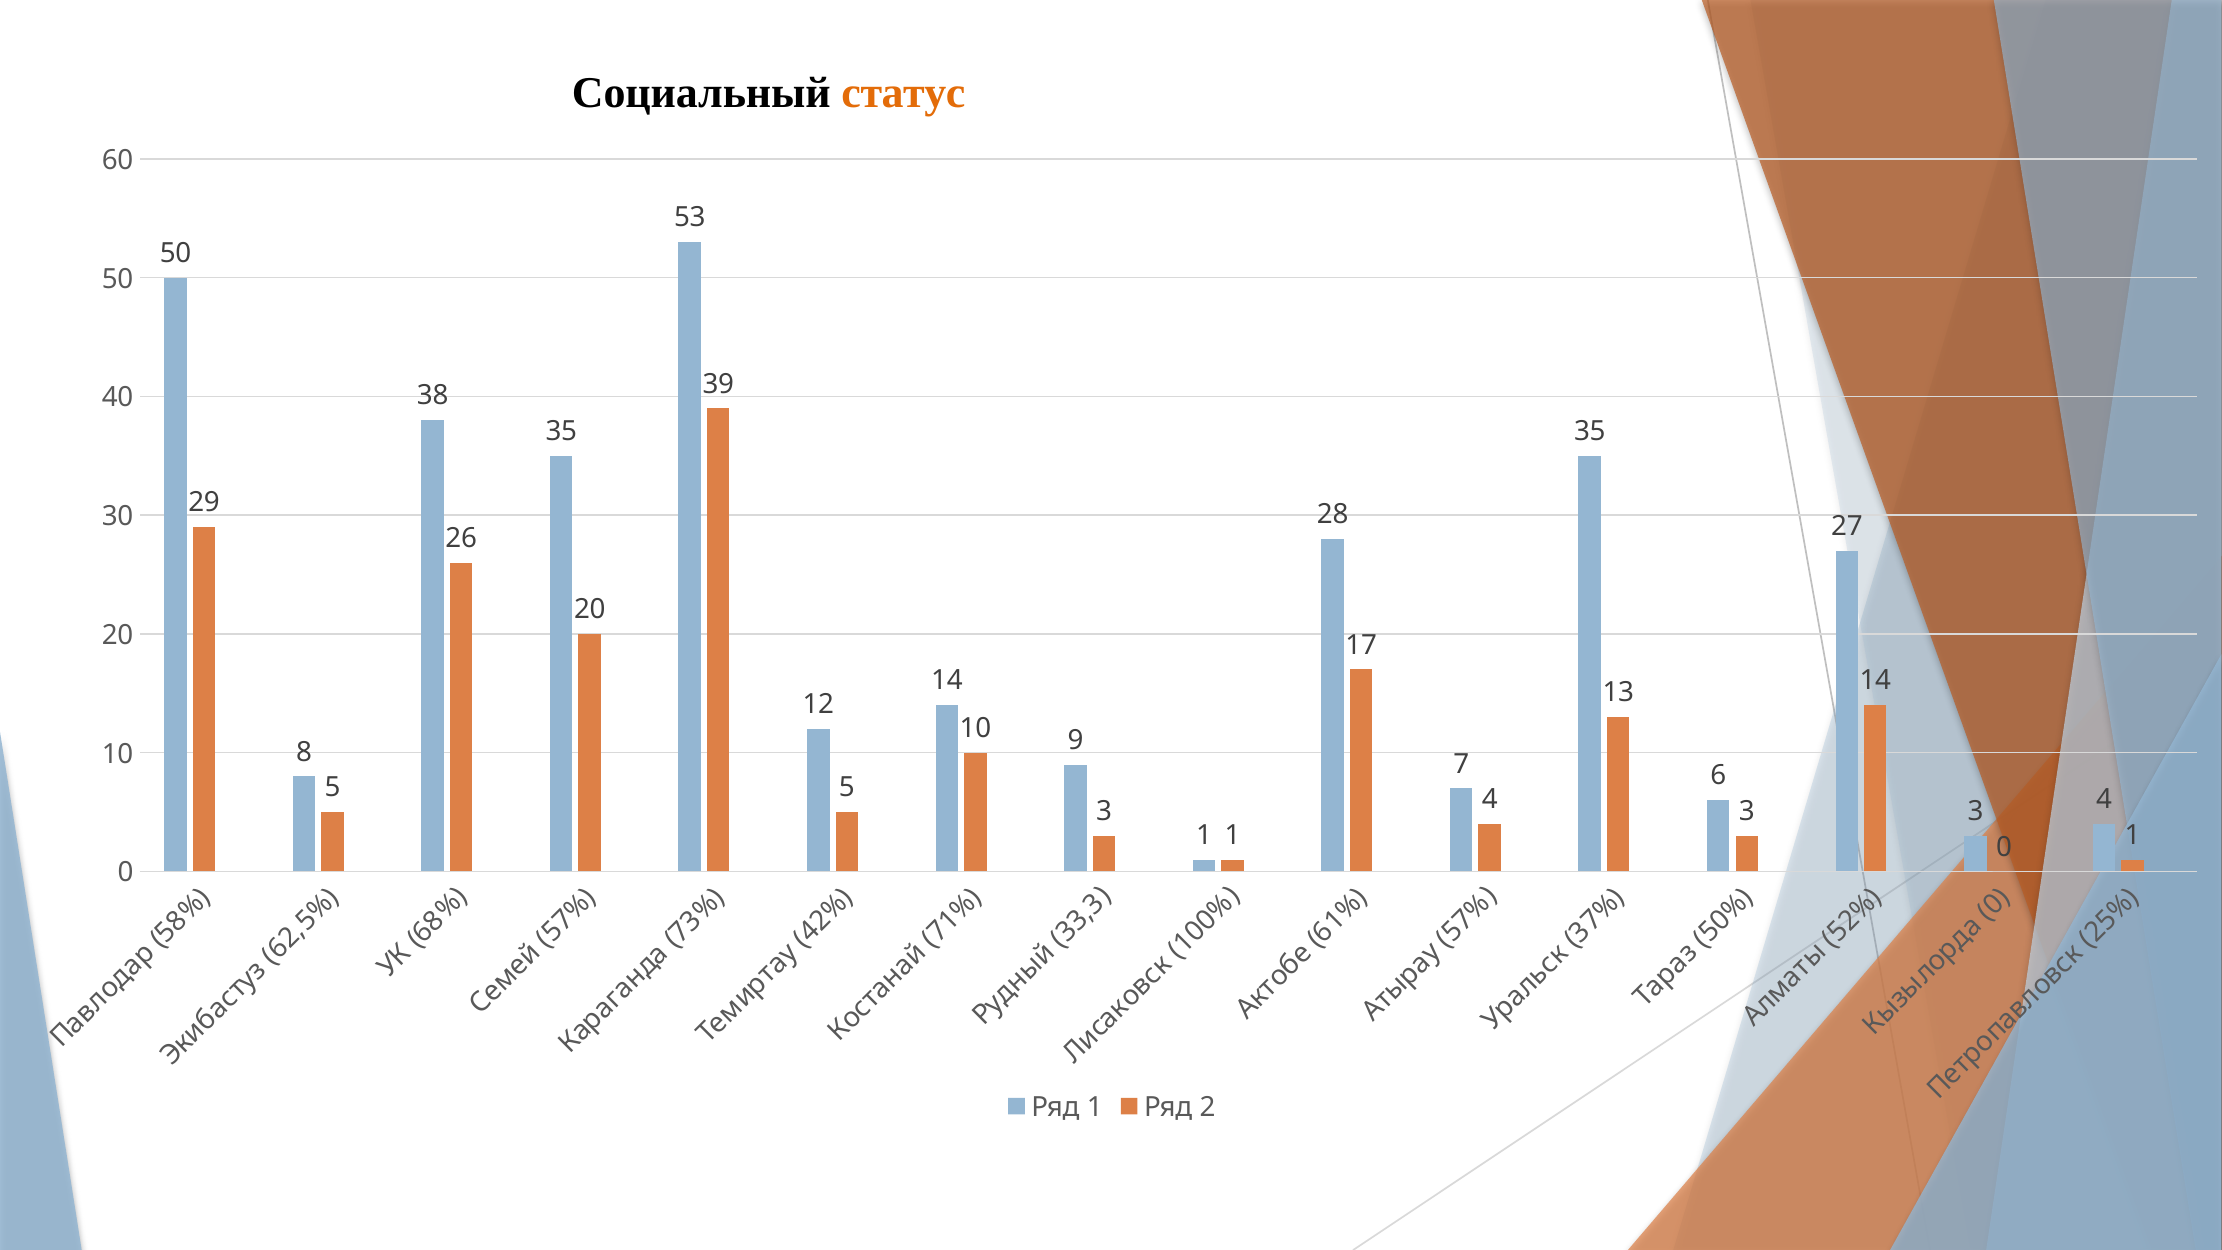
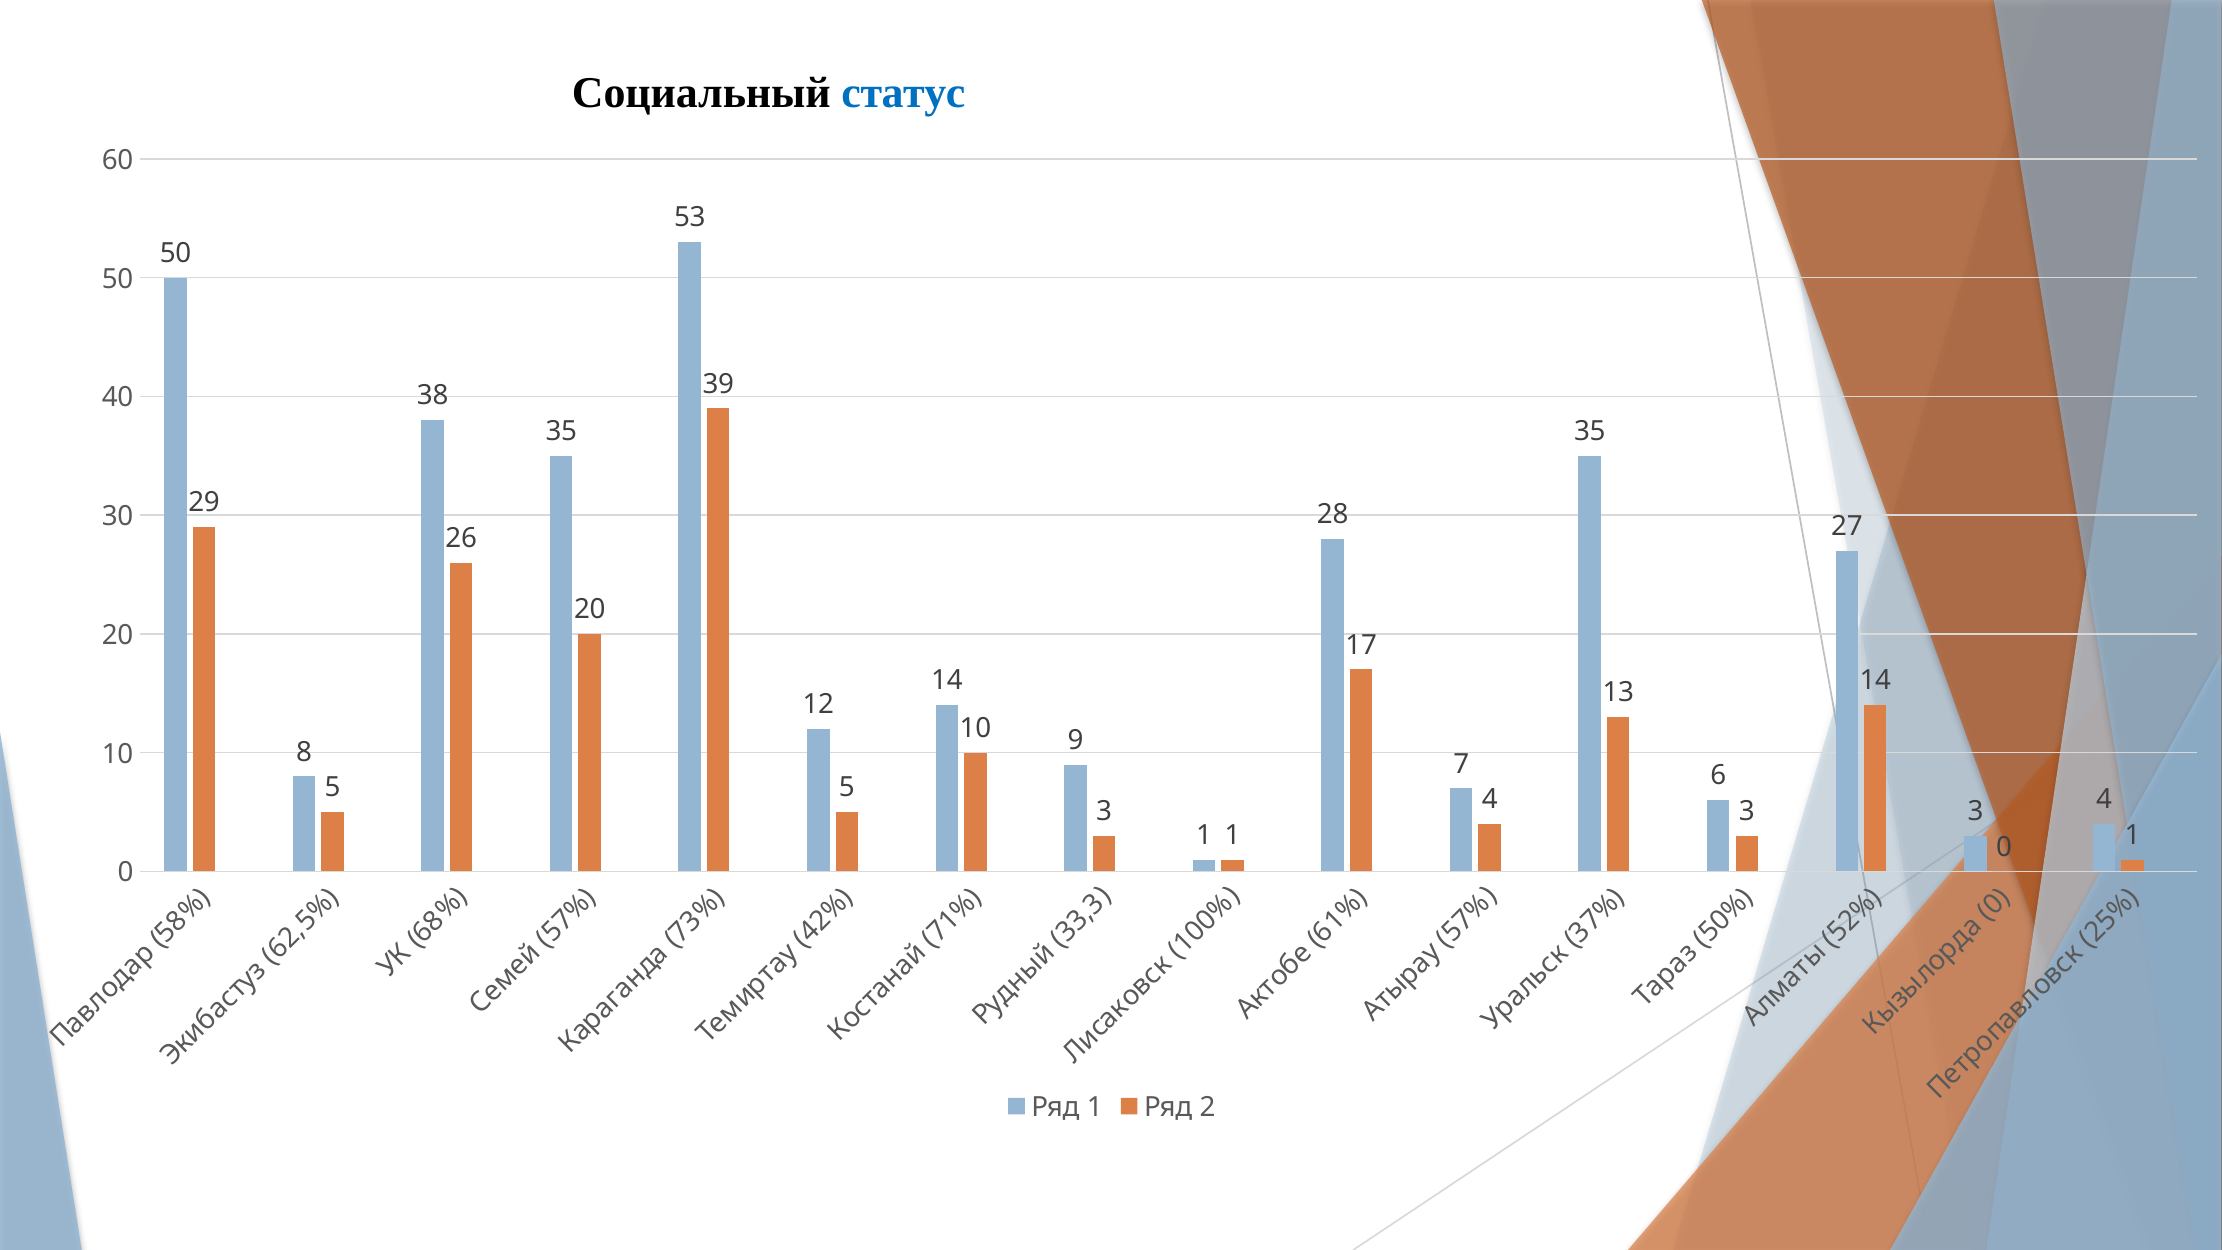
статус colour: orange -> blue
